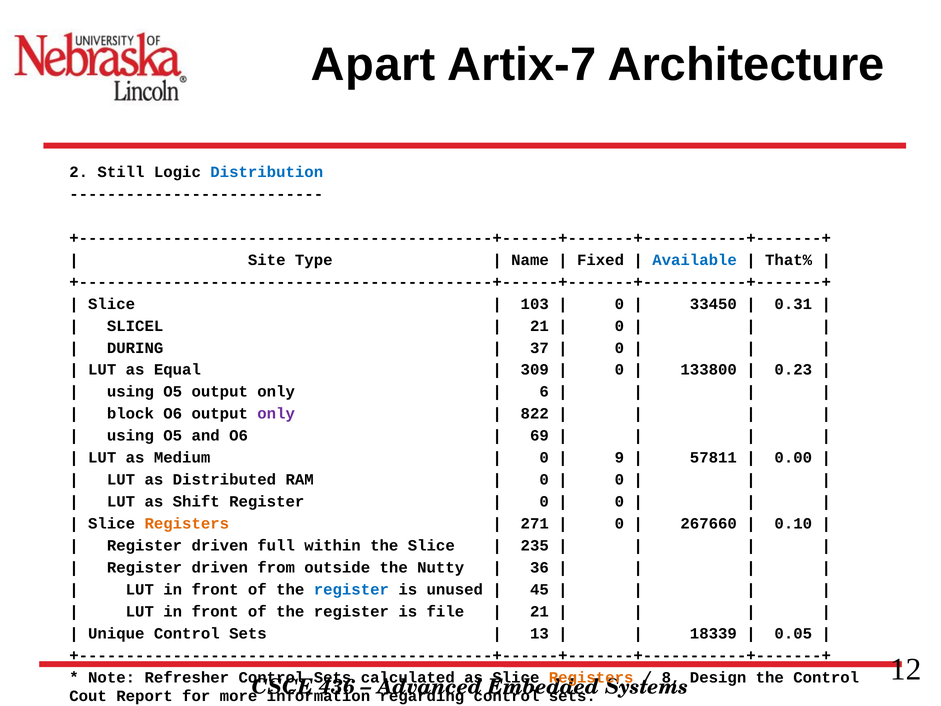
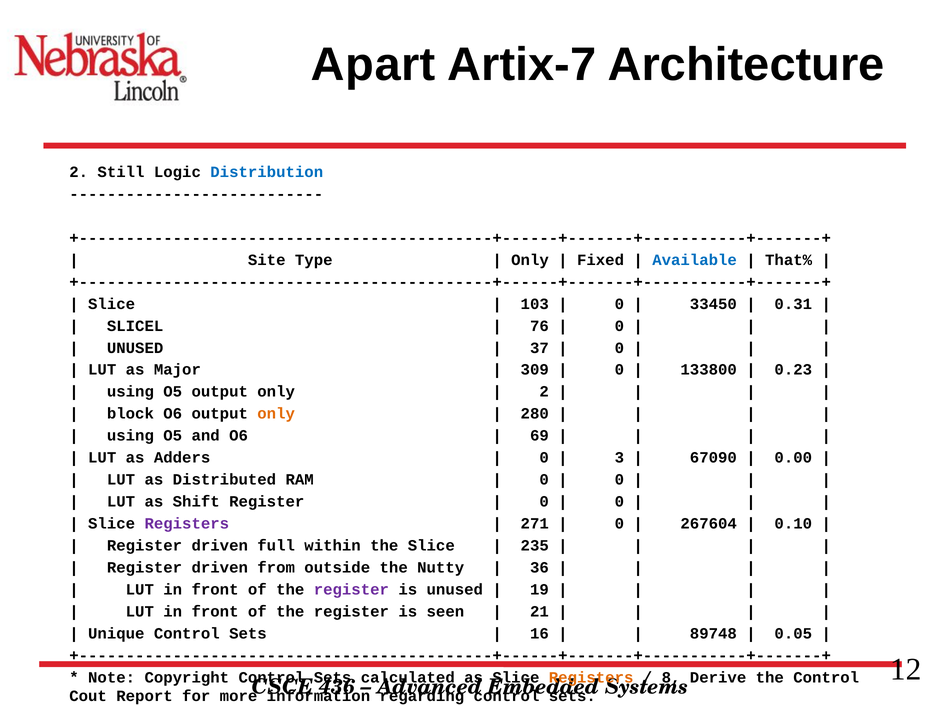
Name at (530, 260): Name -> Only
21 at (539, 326): 21 -> 76
DURING at (135, 348): DURING -> UNUSED
Equal: Equal -> Major
6 at (544, 392): 6 -> 2
only at (276, 414) colour: purple -> orange
822: 822 -> 280
Medium: Medium -> Adders
9: 9 -> 3
57811: 57811 -> 67090
Registers at (187, 523) colour: orange -> purple
267660: 267660 -> 267604
register at (351, 589) colour: blue -> purple
45: 45 -> 19
file: file -> seen
13: 13 -> 16
18339: 18339 -> 89748
Refresher: Refresher -> Copyright
Design: Design -> Derive
